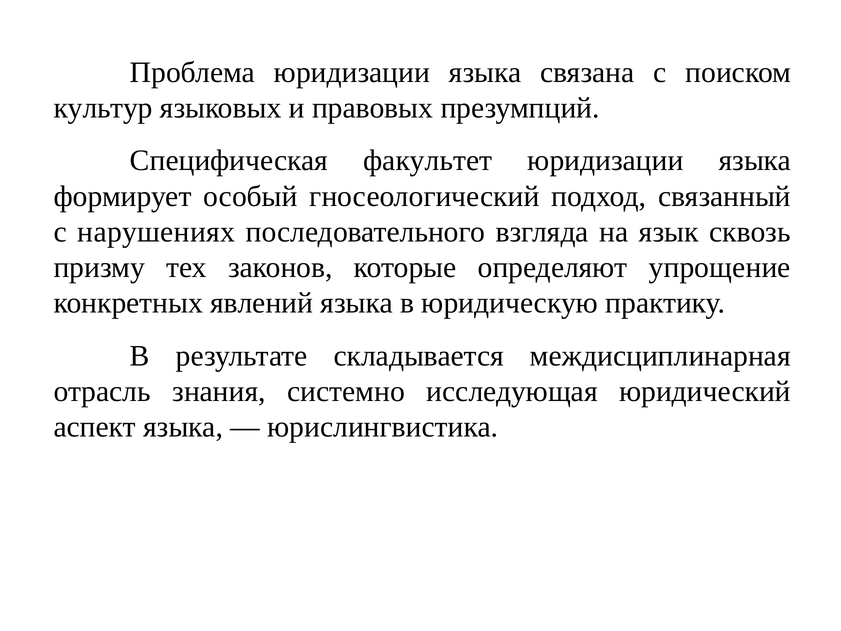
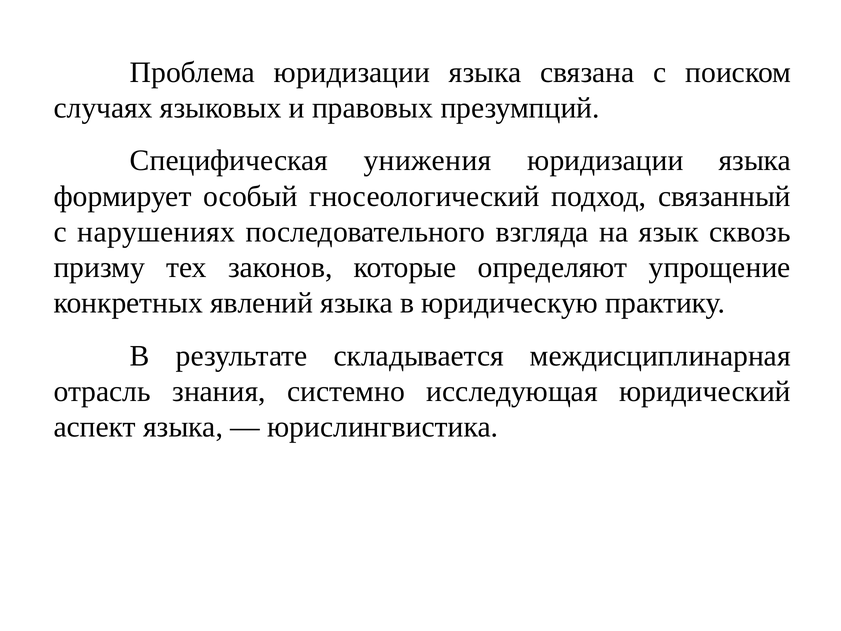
культур: культур -> случаях
факультет: факультет -> унижения
